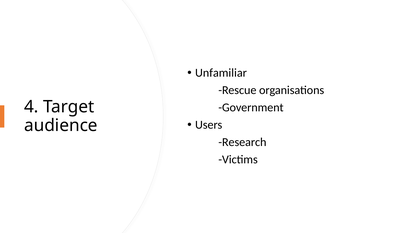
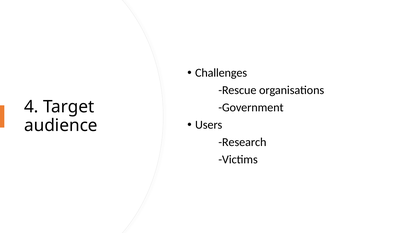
Unfamiliar: Unfamiliar -> Challenges
